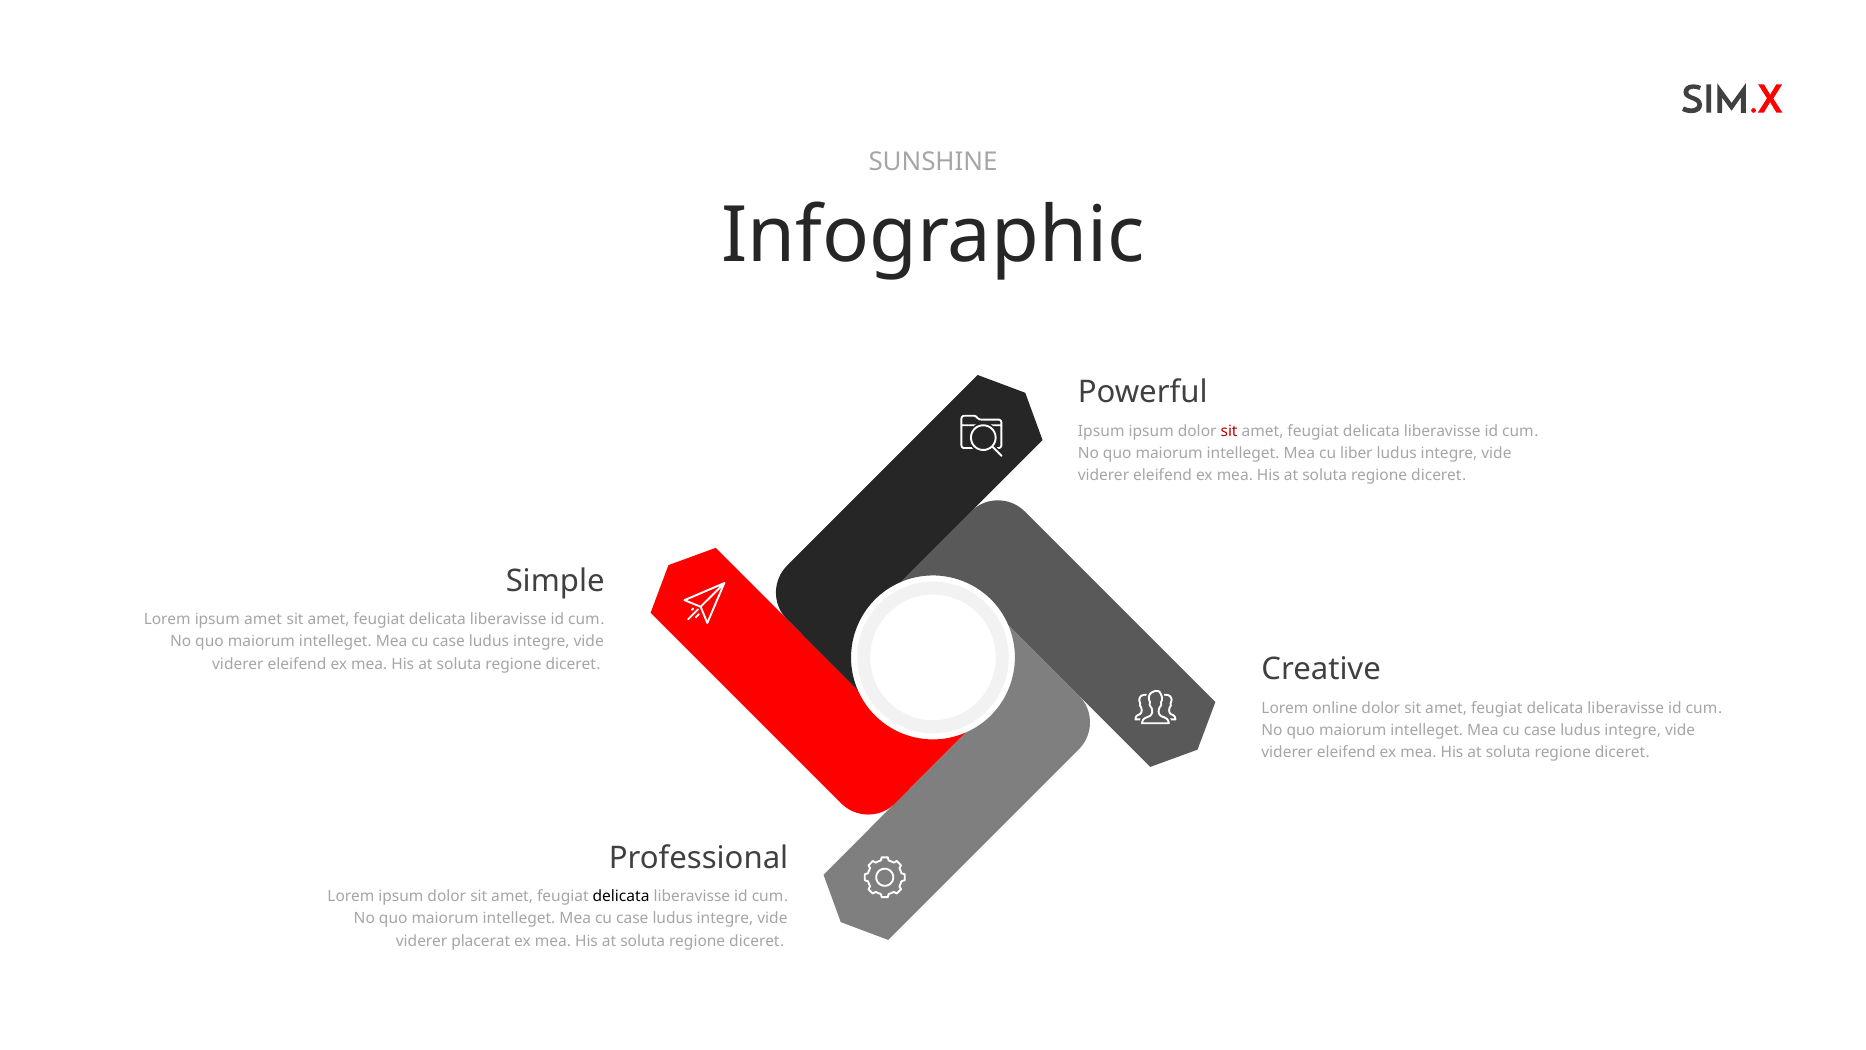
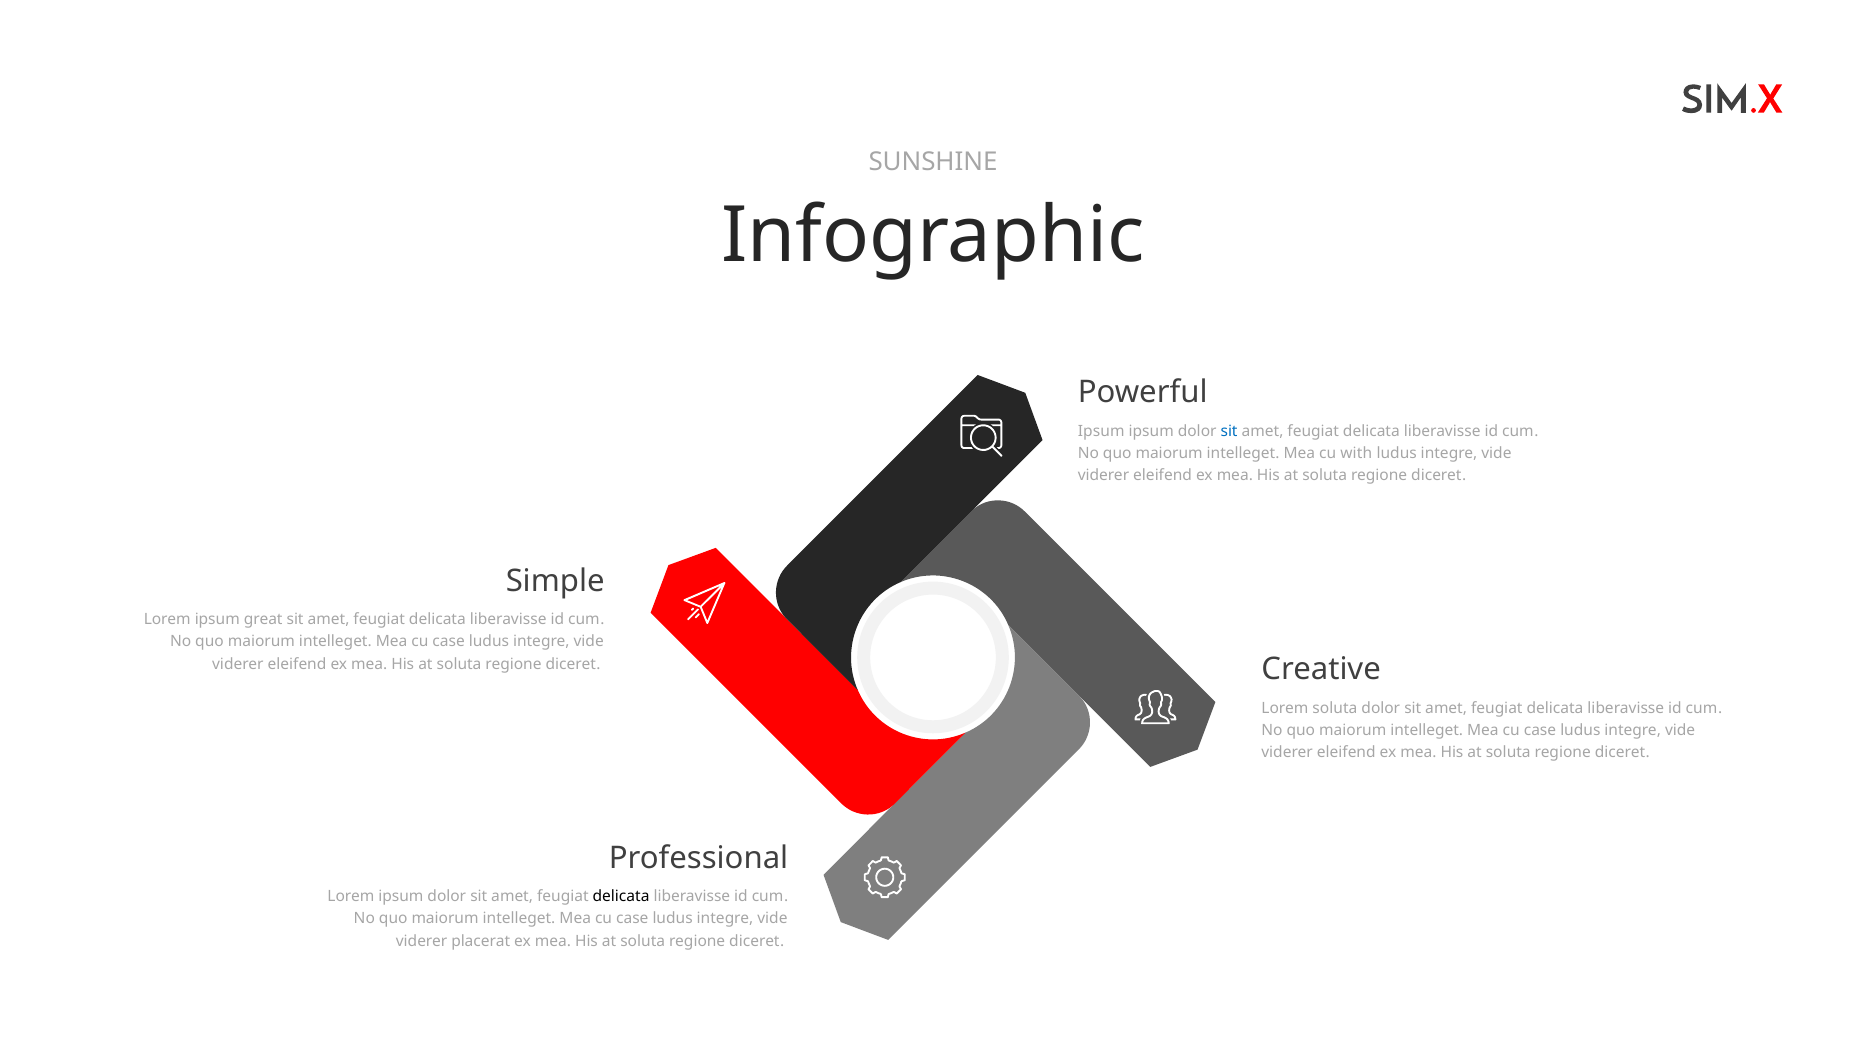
sit at (1229, 431) colour: red -> blue
liber: liber -> with
ipsum amet: amet -> great
Lorem online: online -> soluta
